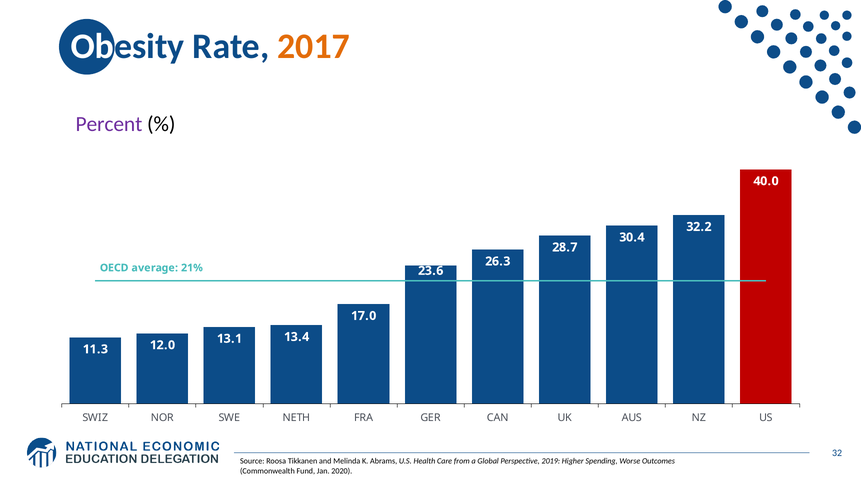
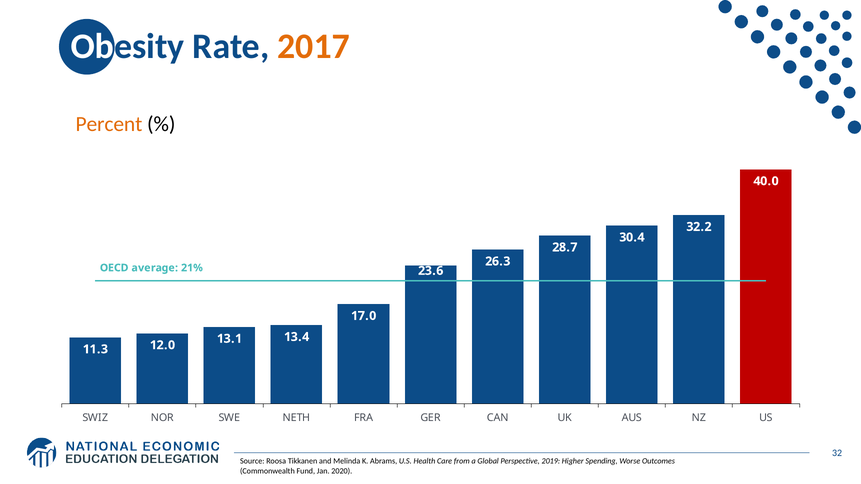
Percent colour: purple -> orange
